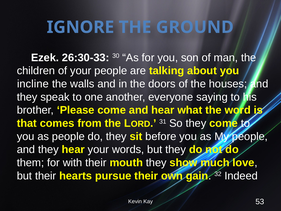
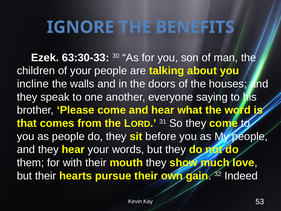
GROUND: GROUND -> BENEFITS
26:30-33: 26:30-33 -> 63:30-33
